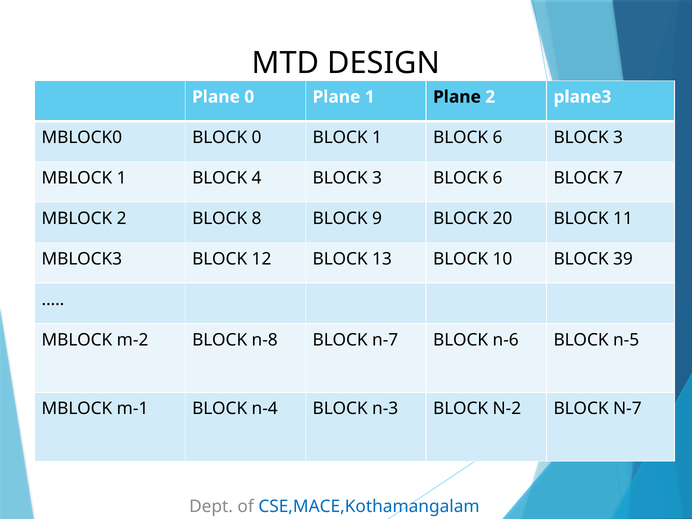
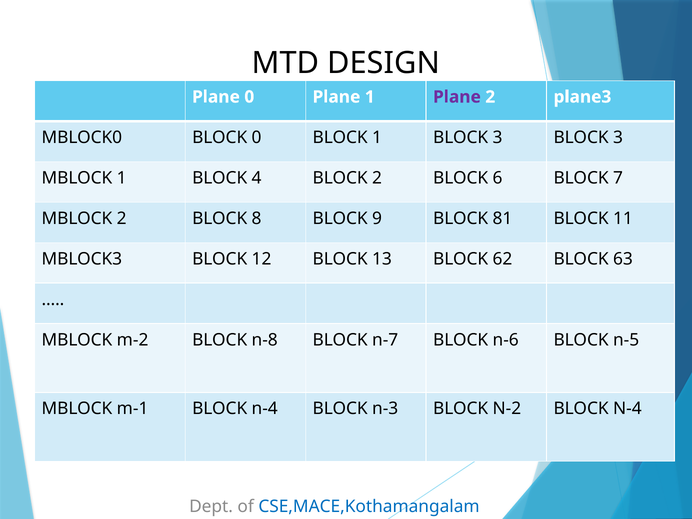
Plane at (457, 97) colour: black -> purple
1 BLOCK 6: 6 -> 3
4 BLOCK 3: 3 -> 2
20: 20 -> 81
10: 10 -> 62
39: 39 -> 63
N-2 BLOCK N-7: N-7 -> N-4
